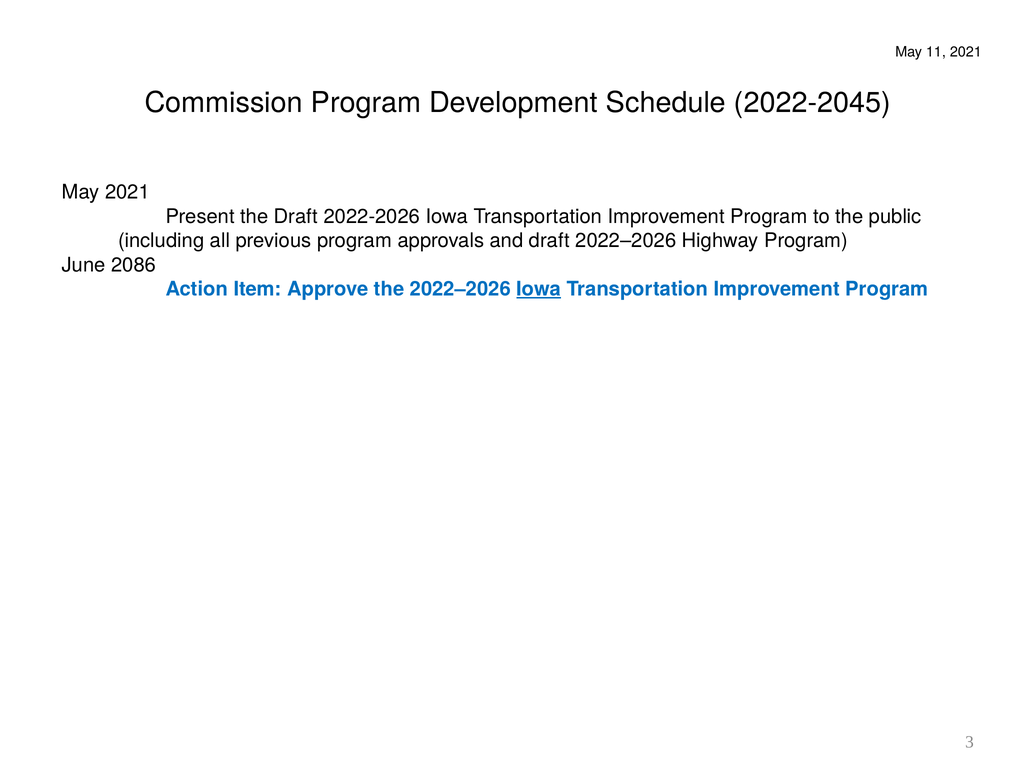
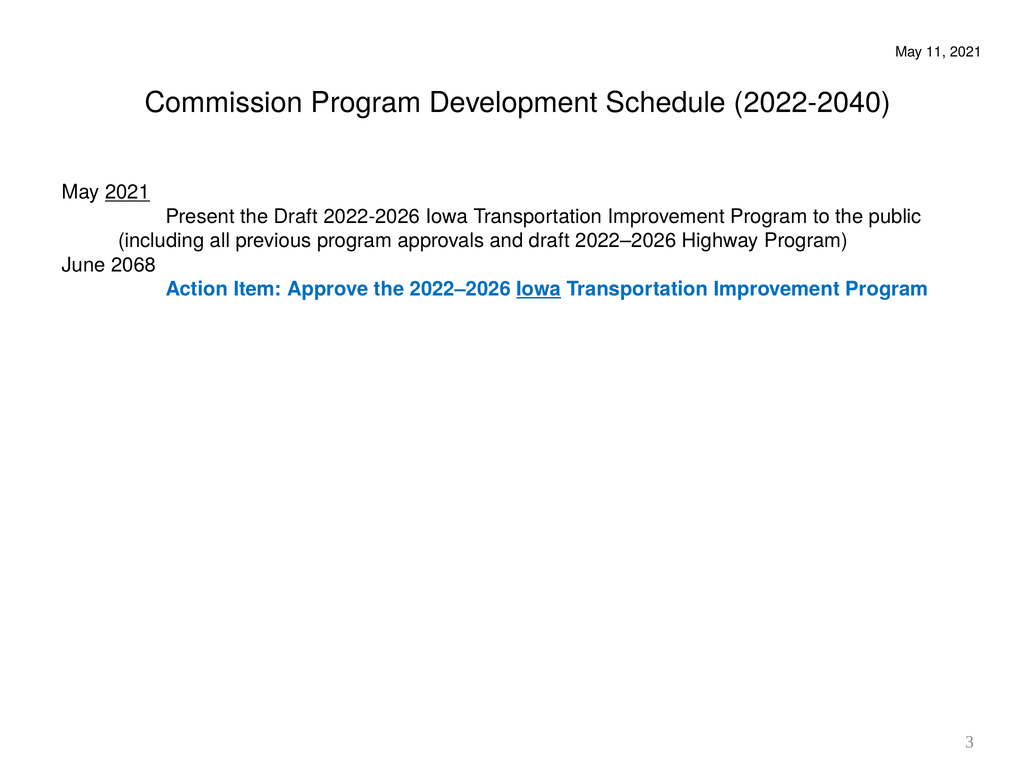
2022-2045: 2022-2045 -> 2022-2040
2021 at (127, 192) underline: none -> present
2086: 2086 -> 2068
